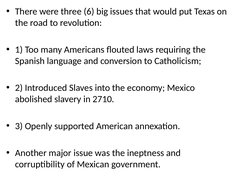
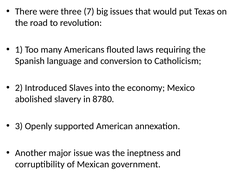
6: 6 -> 7
2710: 2710 -> 8780
